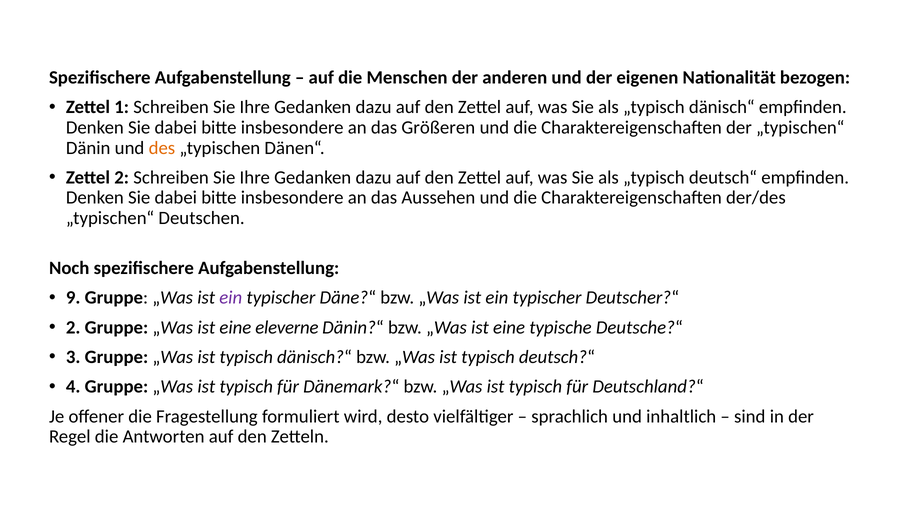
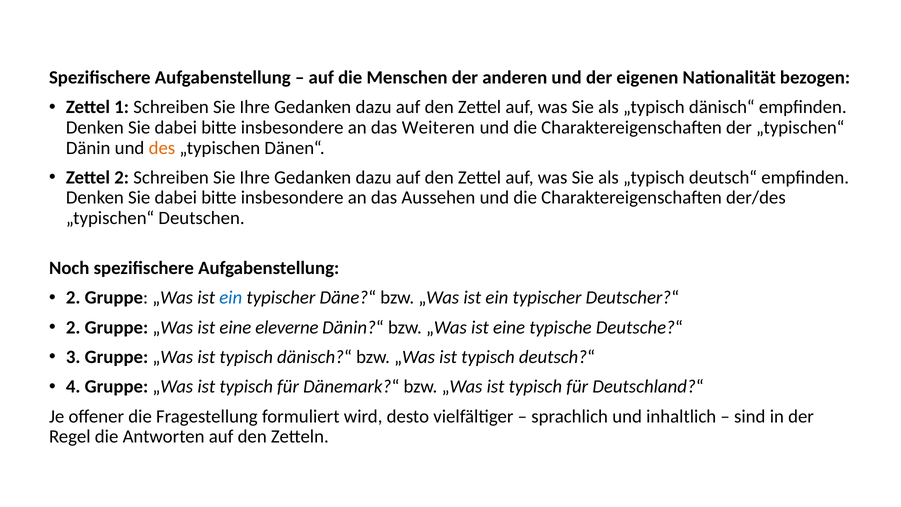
Größeren: Größeren -> Weiteren
9 at (73, 298): 9 -> 2
ein at (231, 298) colour: purple -> blue
